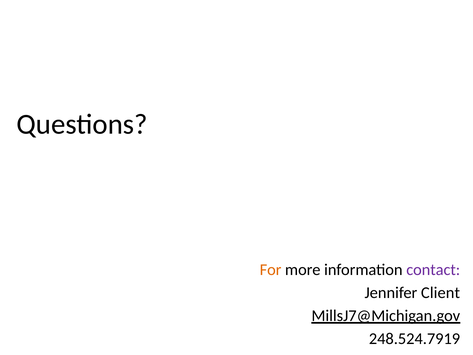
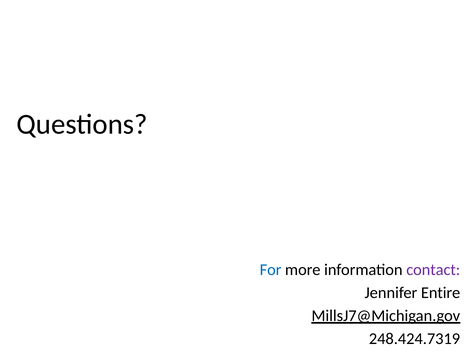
For colour: orange -> blue
Client: Client -> Entire
248.524.7919: 248.524.7919 -> 248.424.7319
